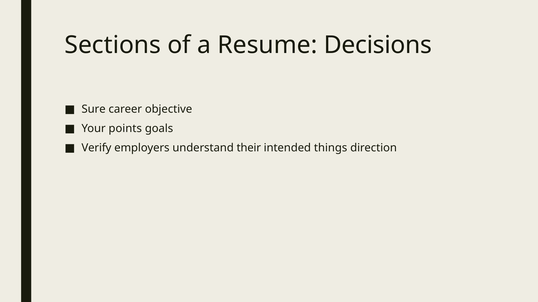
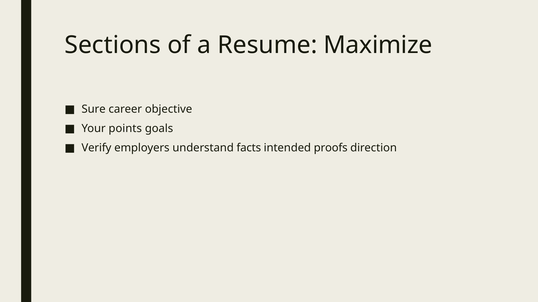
Decisions: Decisions -> Maximize
their: their -> facts
things: things -> proofs
